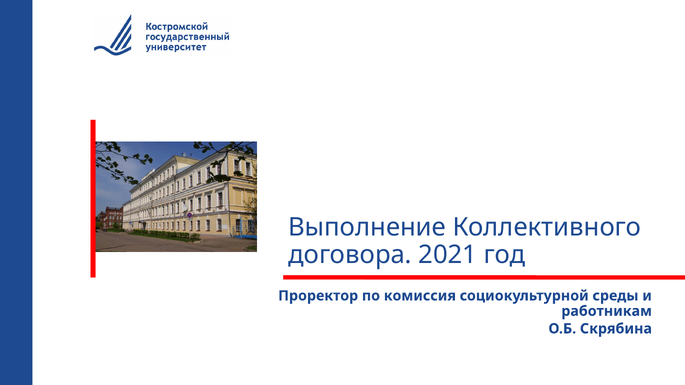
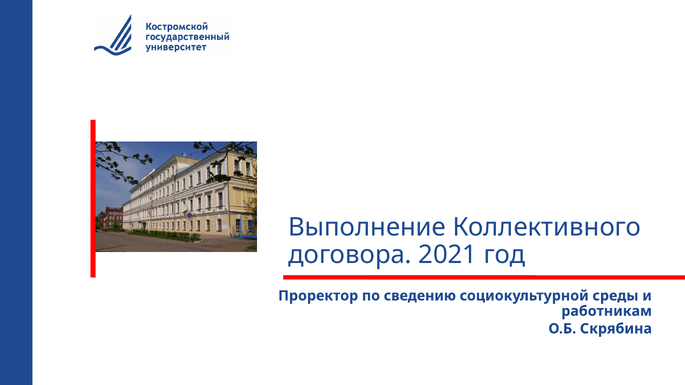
комиссия: комиссия -> сведению
